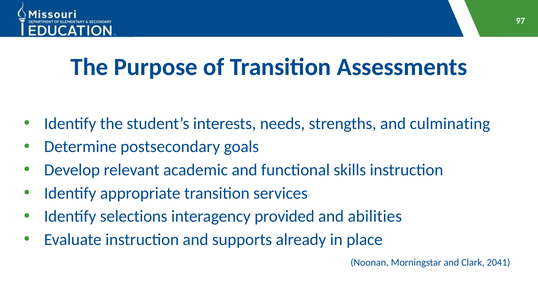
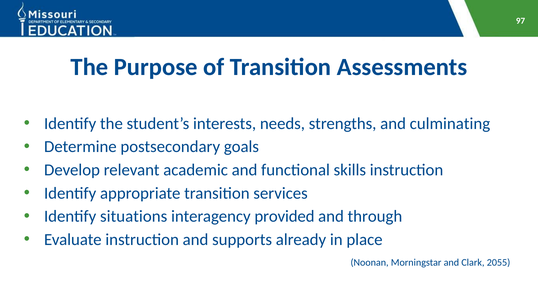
selections: selections -> situations
abilities: abilities -> through
2041: 2041 -> 2055
